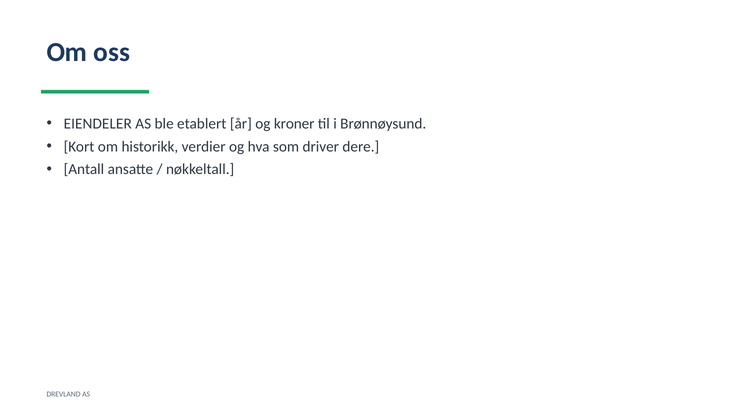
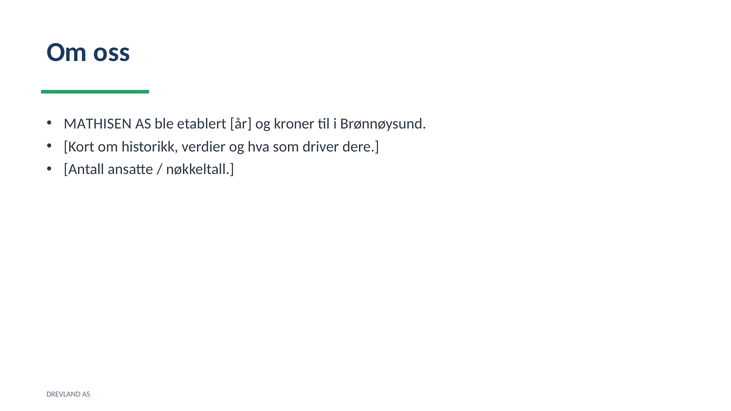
EIENDELER: EIENDELER -> MATHISEN
